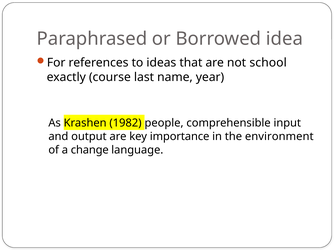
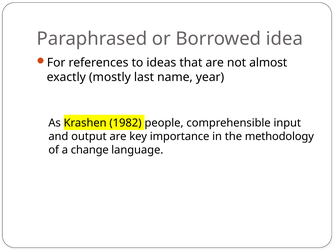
school: school -> almost
course: course -> mostly
environment: environment -> methodology
